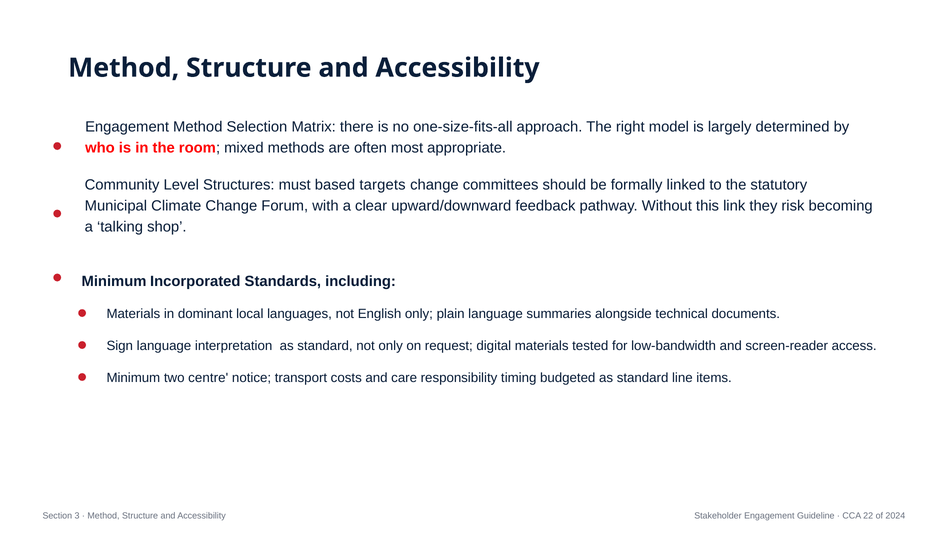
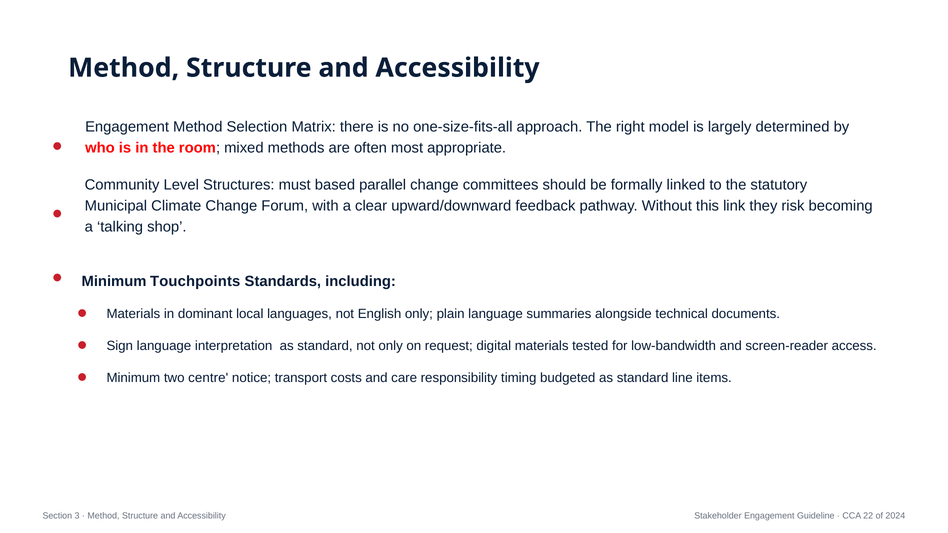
targets: targets -> parallel
Incorporated: Incorporated -> Touchpoints
